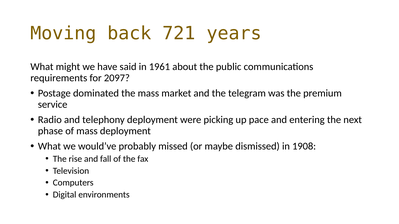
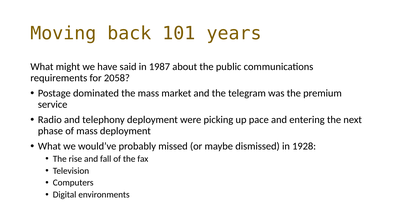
721: 721 -> 101
1961: 1961 -> 1987
2097: 2097 -> 2058
1908: 1908 -> 1928
